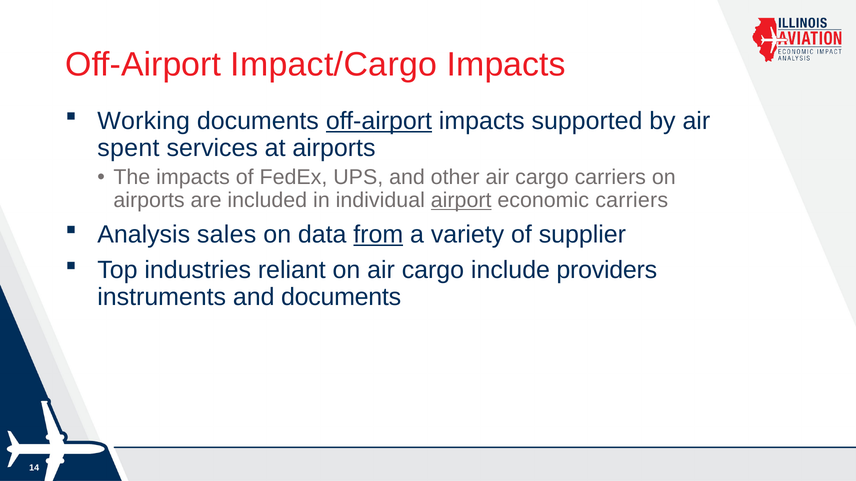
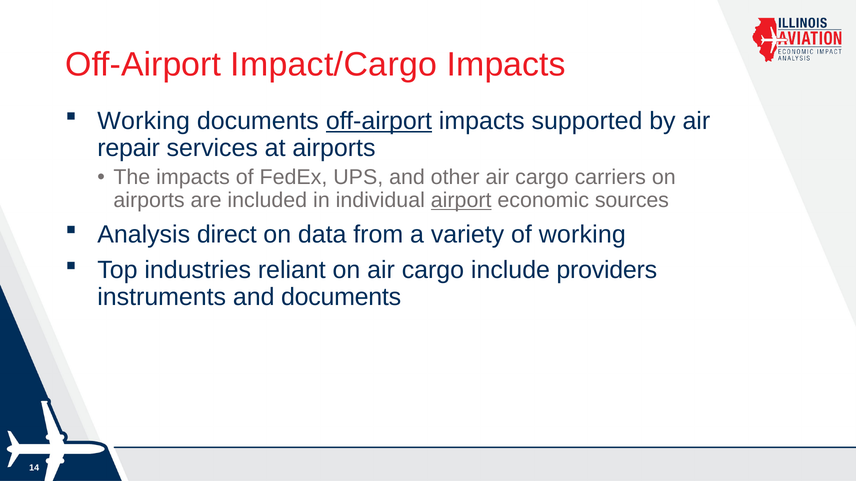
spent: spent -> repair
economic carriers: carriers -> sources
sales: sales -> direct
from underline: present -> none
of supplier: supplier -> working
